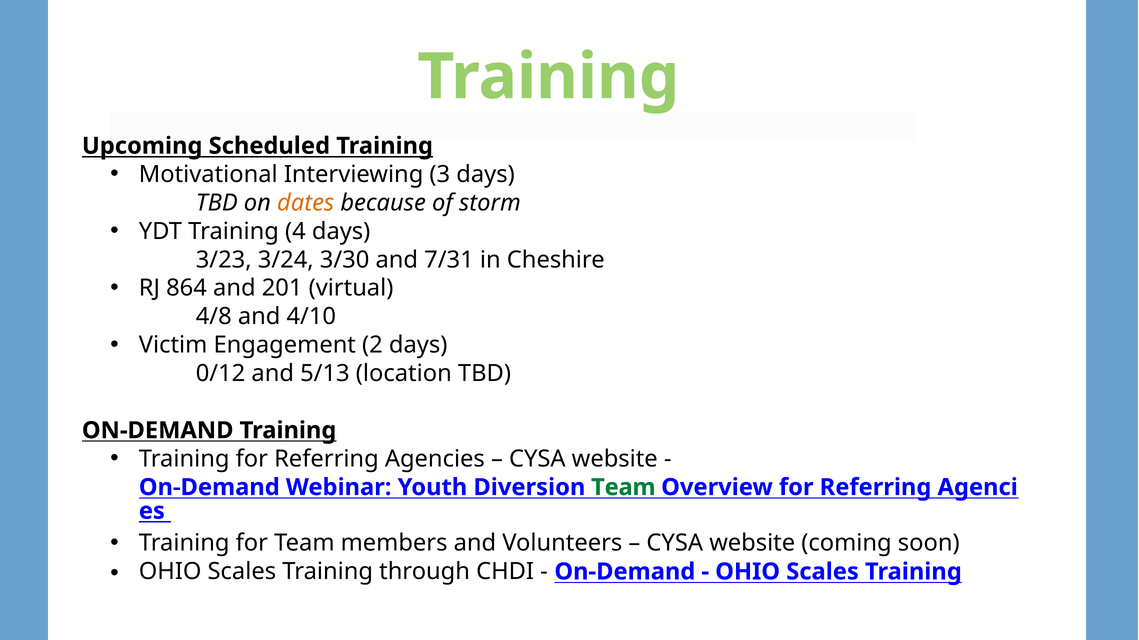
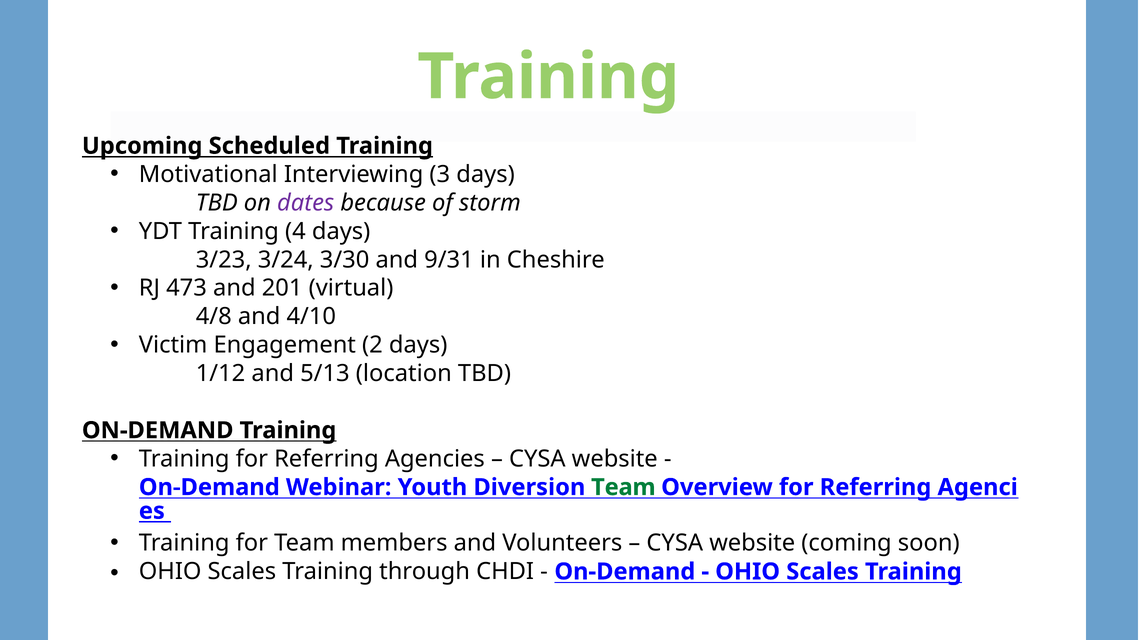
dates colour: orange -> purple
7/31: 7/31 -> 9/31
864: 864 -> 473
0/12: 0/12 -> 1/12
